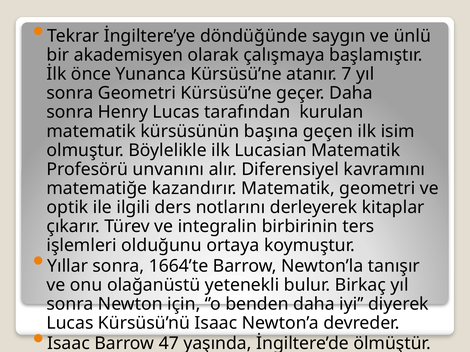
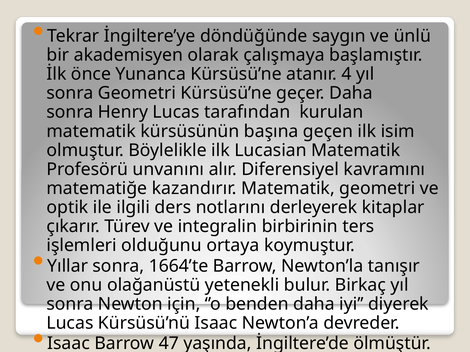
7: 7 -> 4
